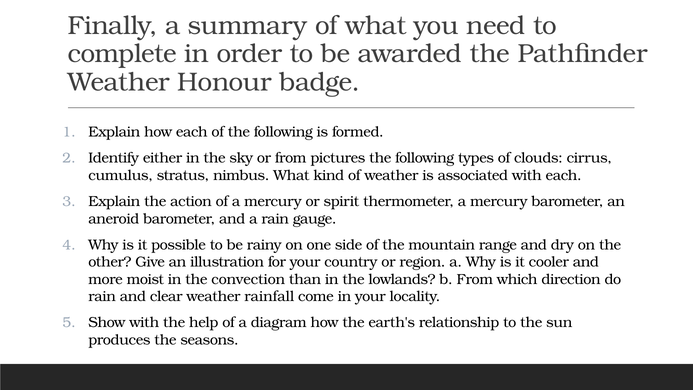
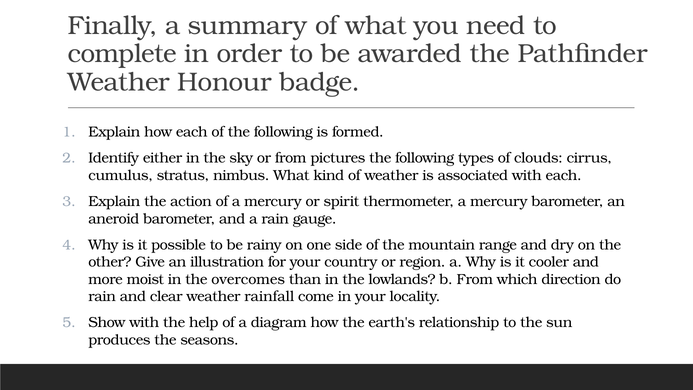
convection: convection -> overcomes
